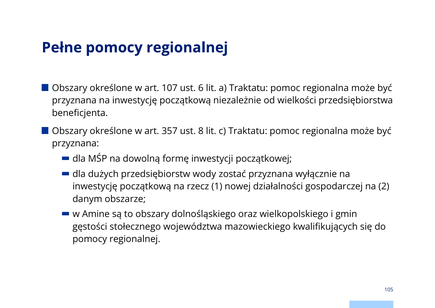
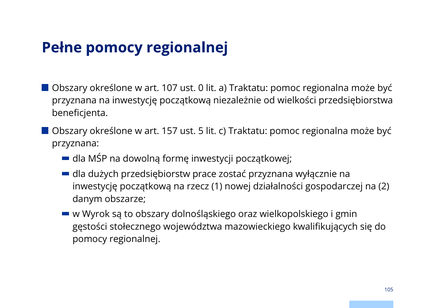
6: 6 -> 0
357: 357 -> 157
8: 8 -> 5
wody: wody -> prace
Amine: Amine -> Wyrok
